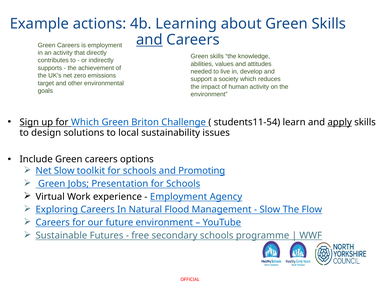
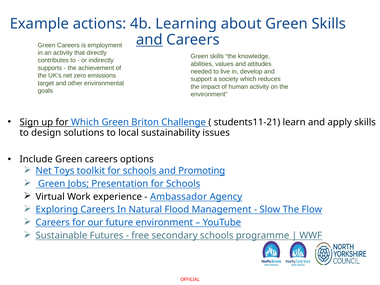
students11-54: students11-54 -> students11-21
apply underline: present -> none
Net Slow: Slow -> Toys
Employment at (179, 197): Employment -> Ambassador
